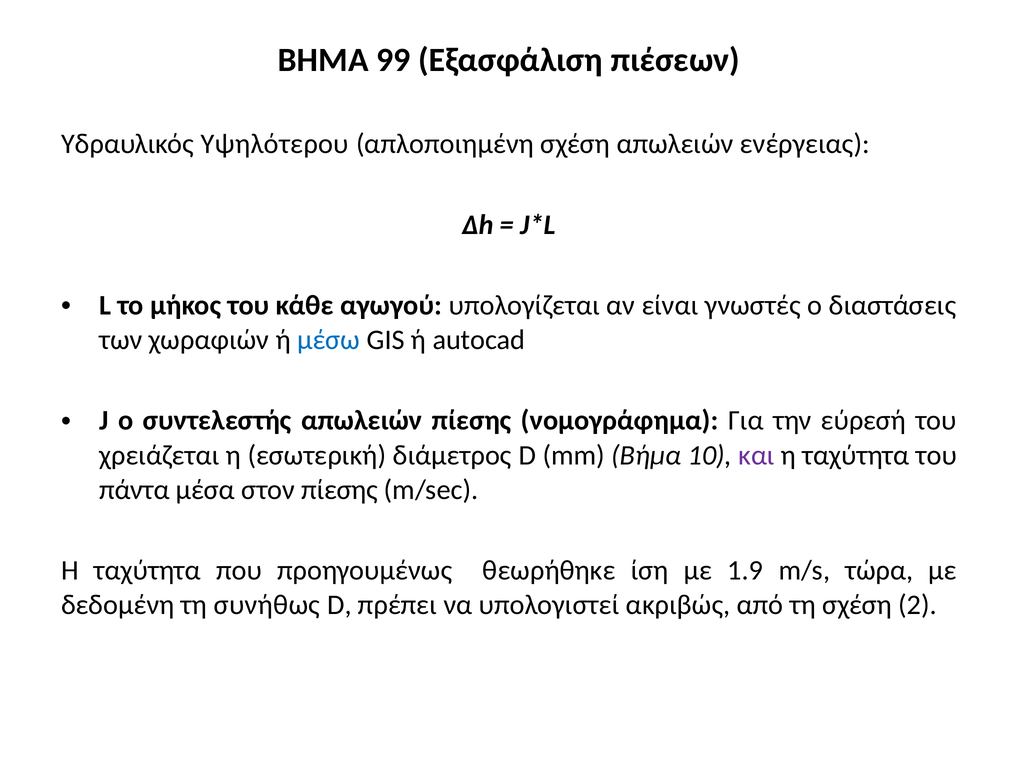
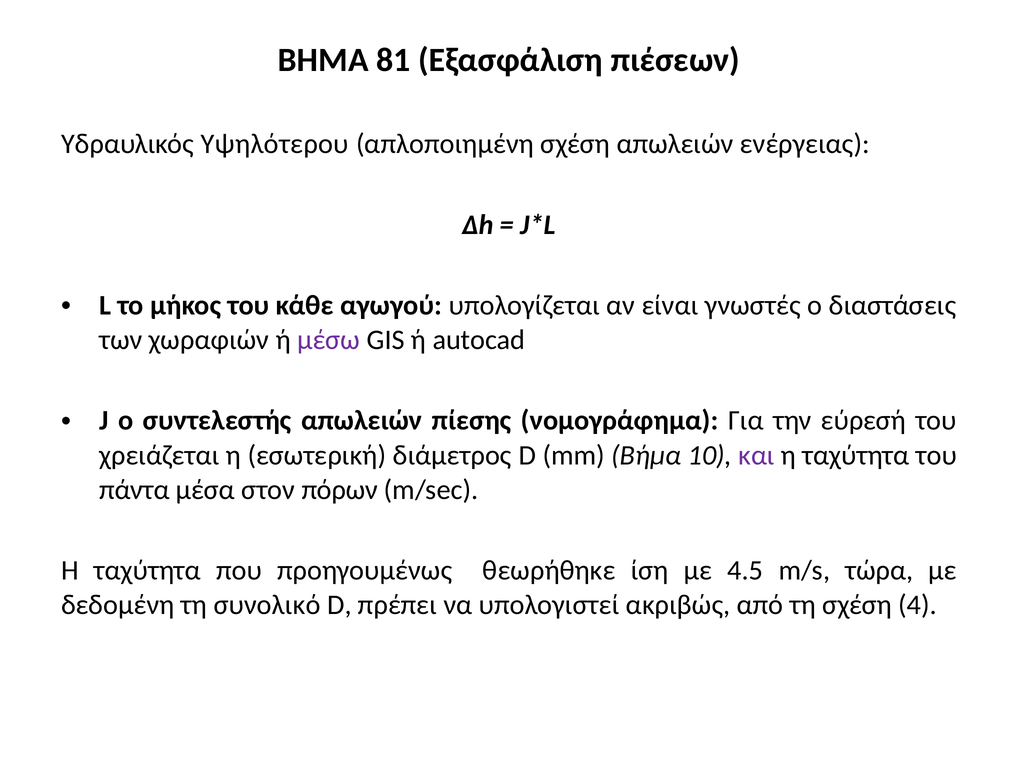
99: 99 -> 81
μέσω colour: blue -> purple
στον πίεσης: πίεσης -> πόρων
1.9: 1.9 -> 4.5
συνήθως: συνήθως -> συνολικό
2: 2 -> 4
